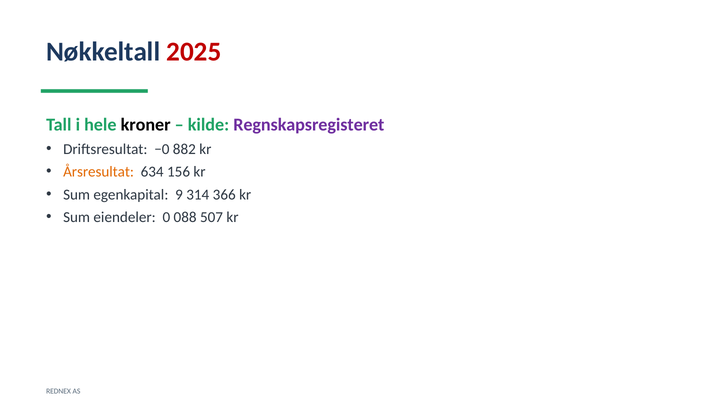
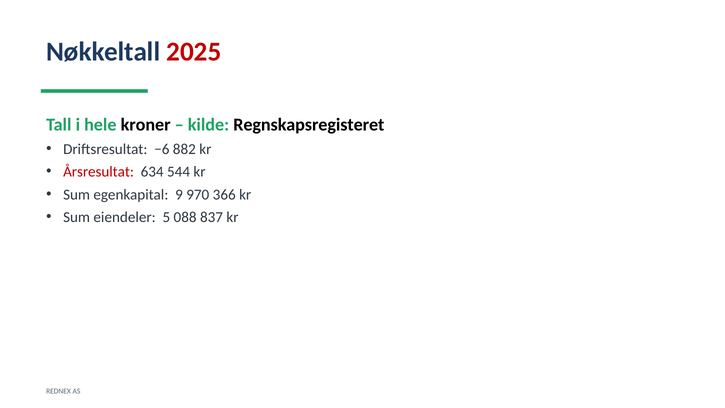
Regnskapsregisteret colour: purple -> black
−0: −0 -> −6
Årsresultat colour: orange -> red
156: 156 -> 544
314: 314 -> 970
0: 0 -> 5
507: 507 -> 837
